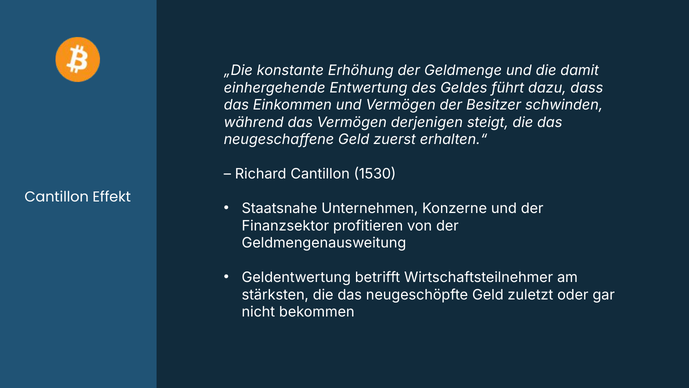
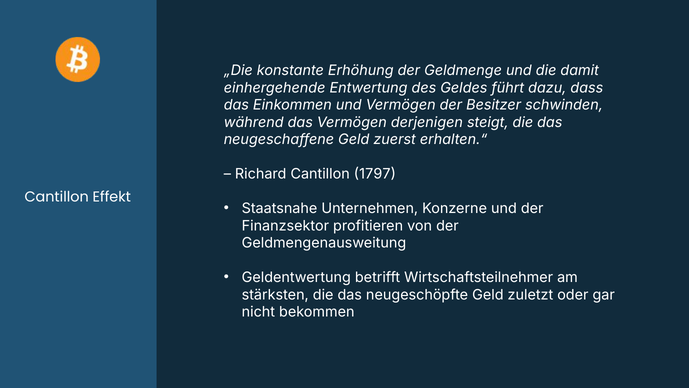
1530: 1530 -> 1797
